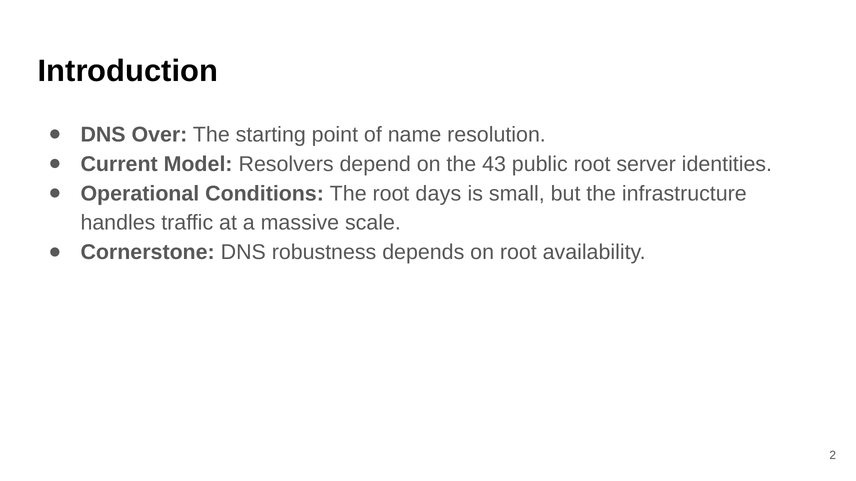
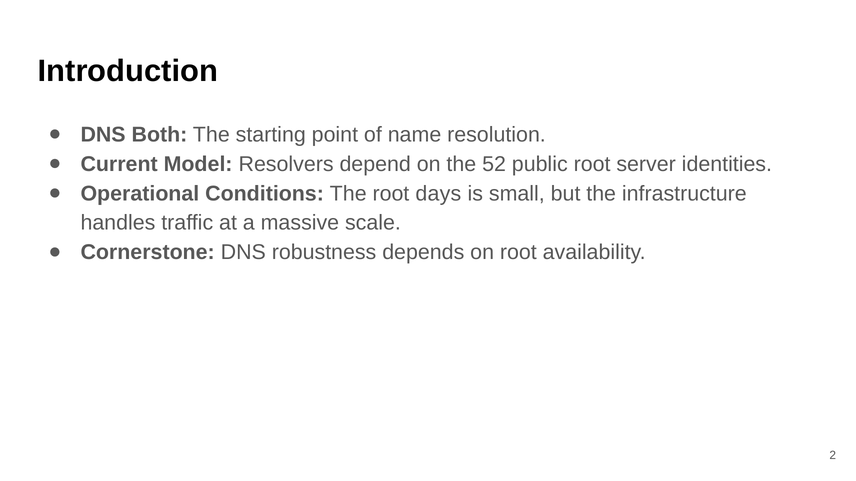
Over: Over -> Both
43: 43 -> 52
